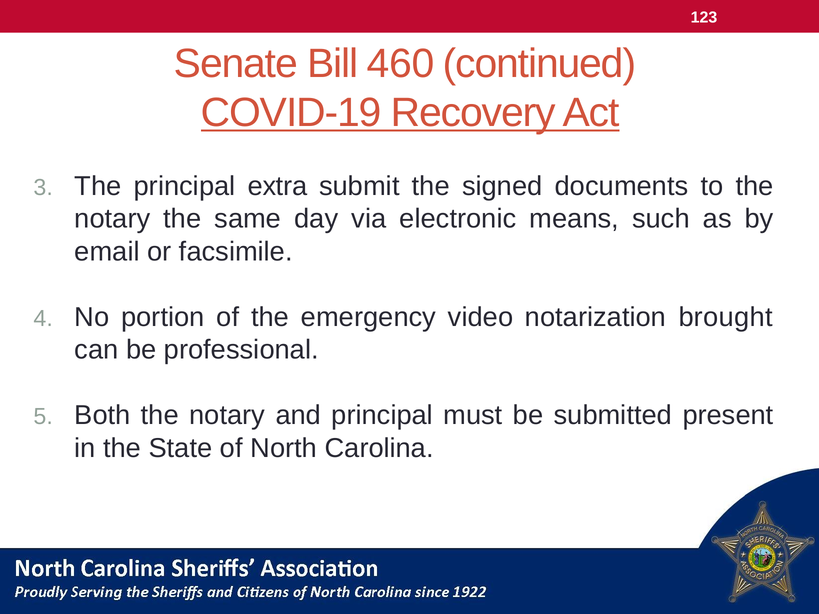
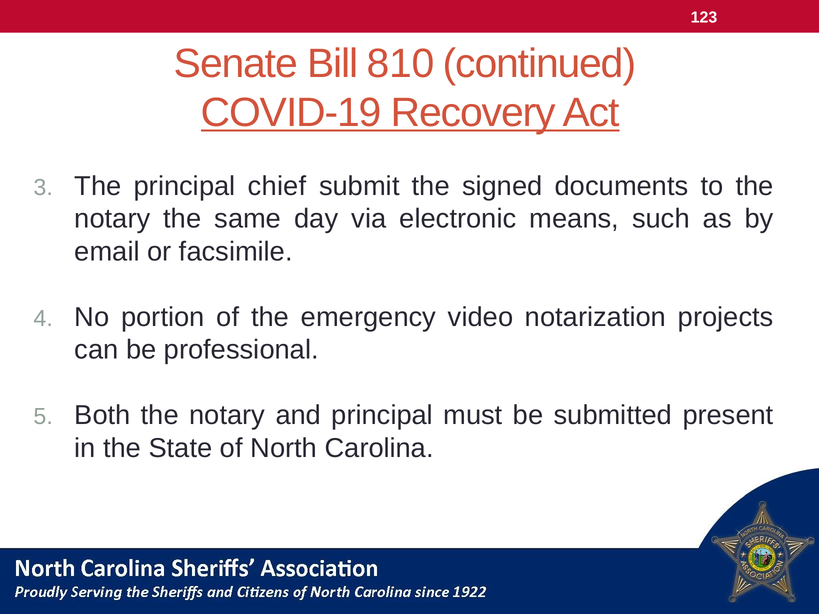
460: 460 -> 810
extra: extra -> chief
brought: brought -> projects
